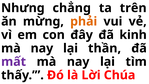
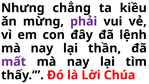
trên: trên -> kiều
phải colour: orange -> purple
kinh: kinh -> lệnh
